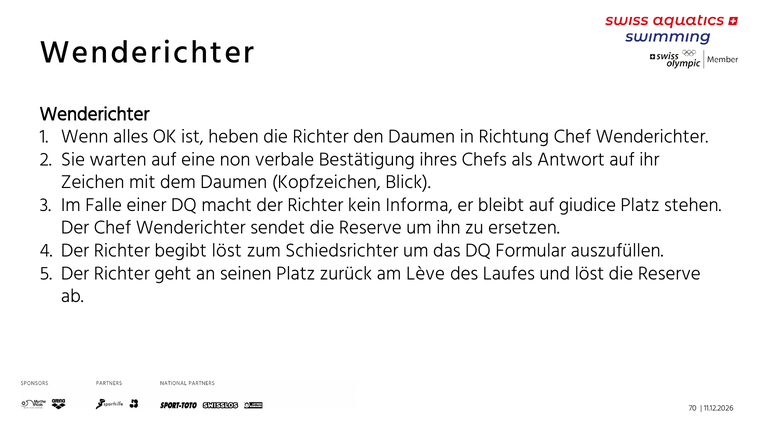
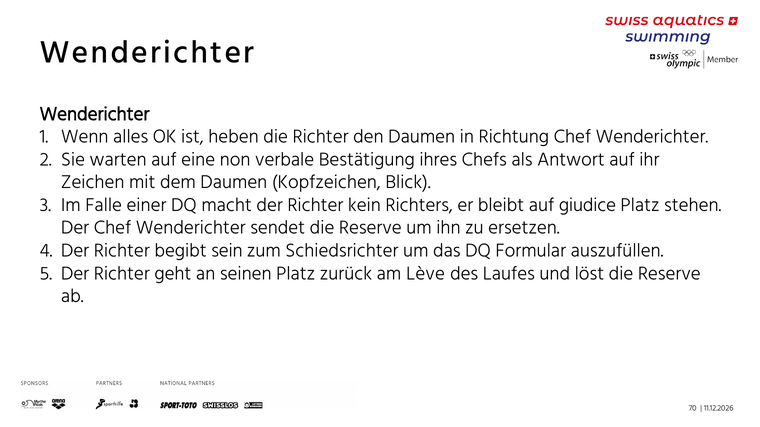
Informa: Informa -> Richters
begibt löst: löst -> sein
